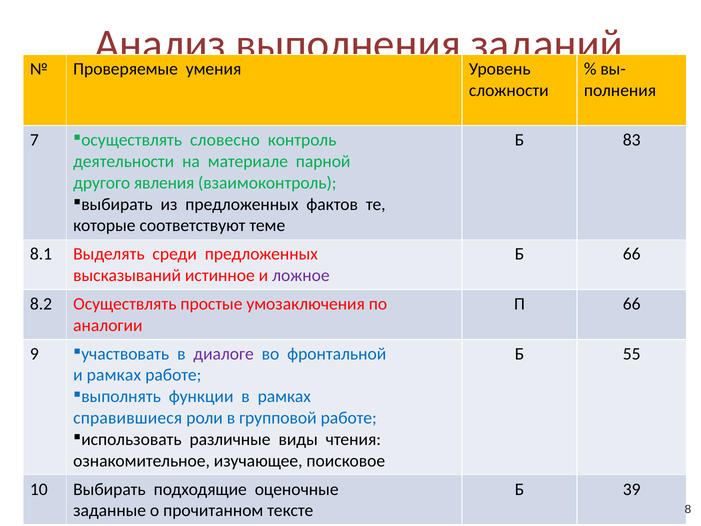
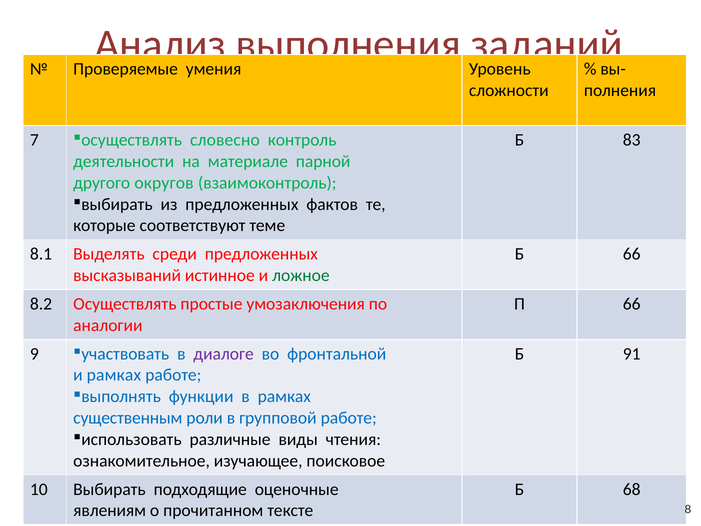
явления: явления -> округов
ложное colour: purple -> green
55: 55 -> 91
справившиеся: справившиеся -> существенным
39: 39 -> 68
заданные: заданные -> явлениям
